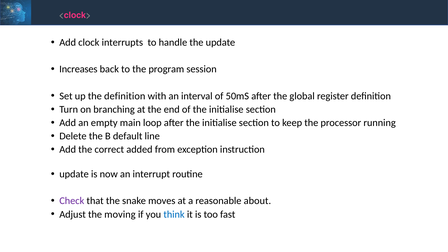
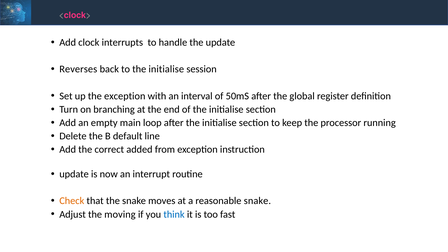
Increases: Increases -> Reverses
to the program: program -> initialise
the definition: definition -> exception
Check colour: purple -> orange
reasonable about: about -> snake
